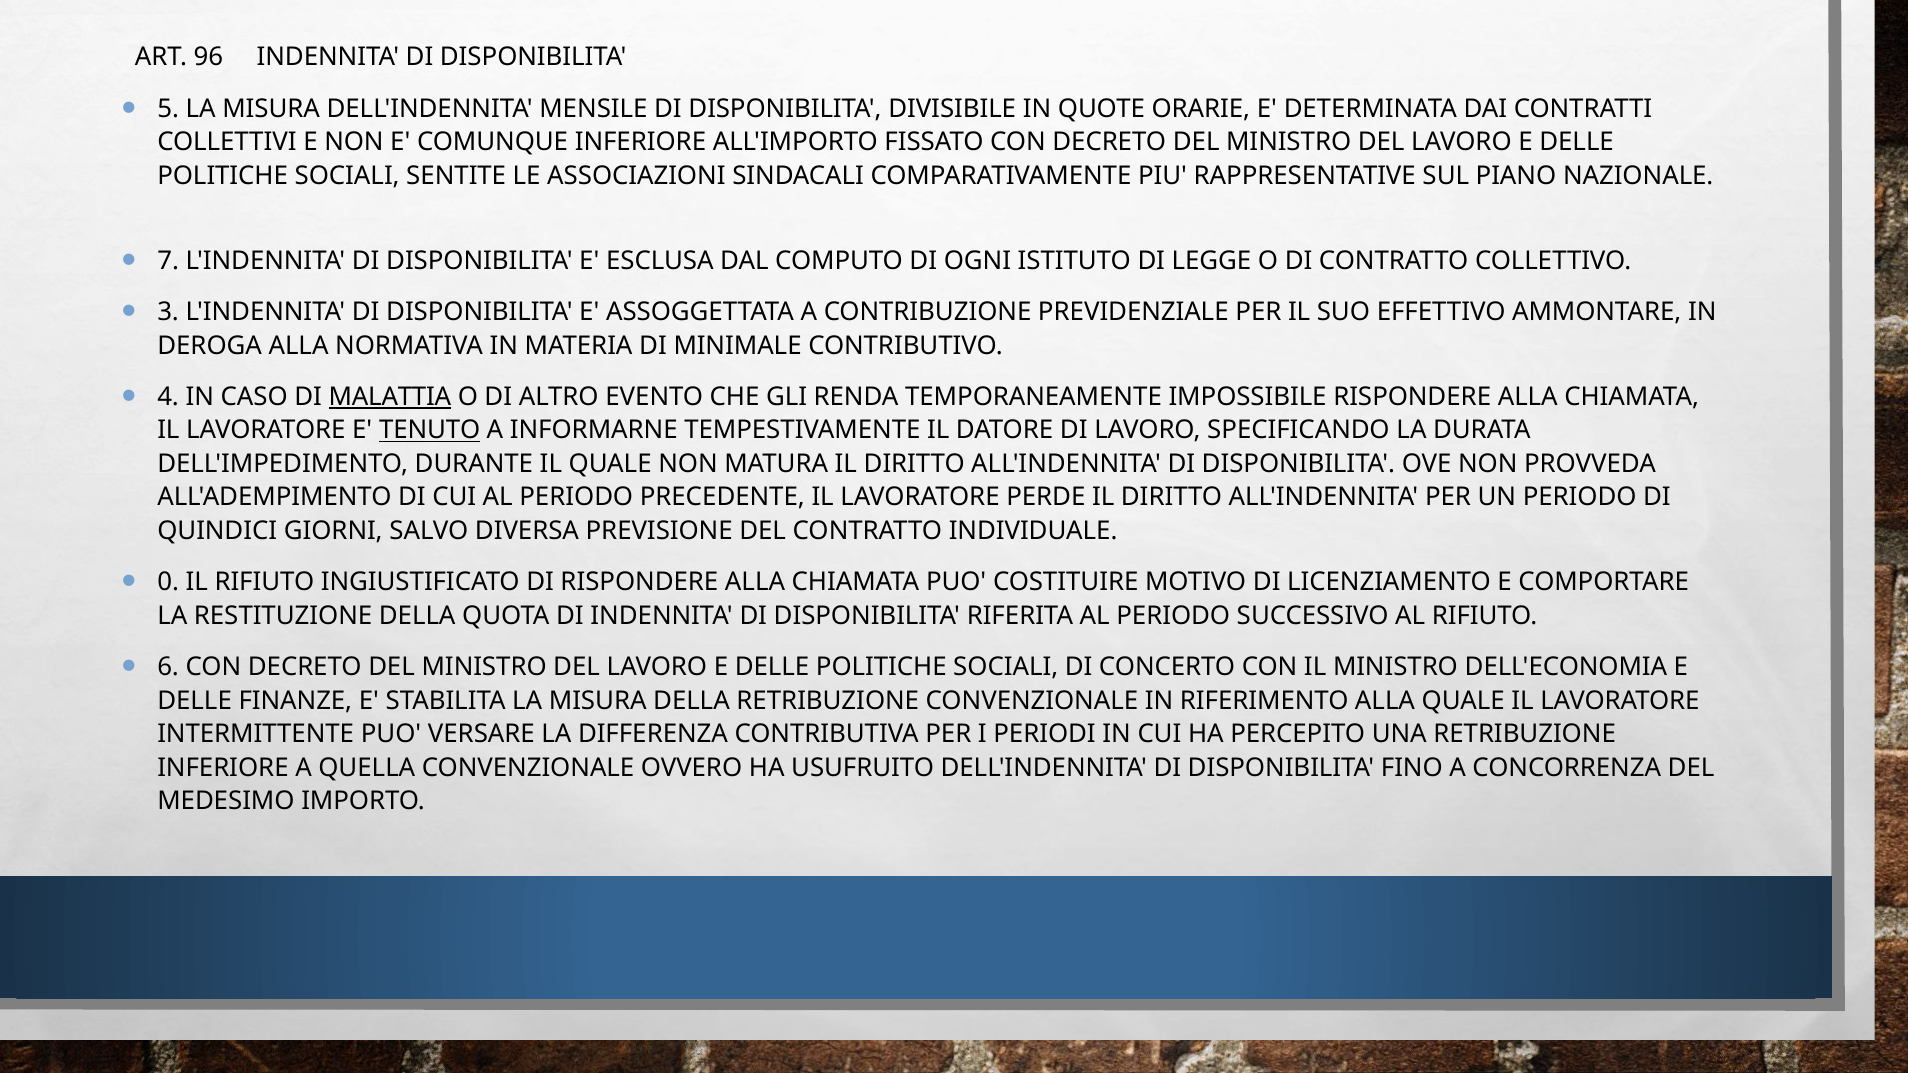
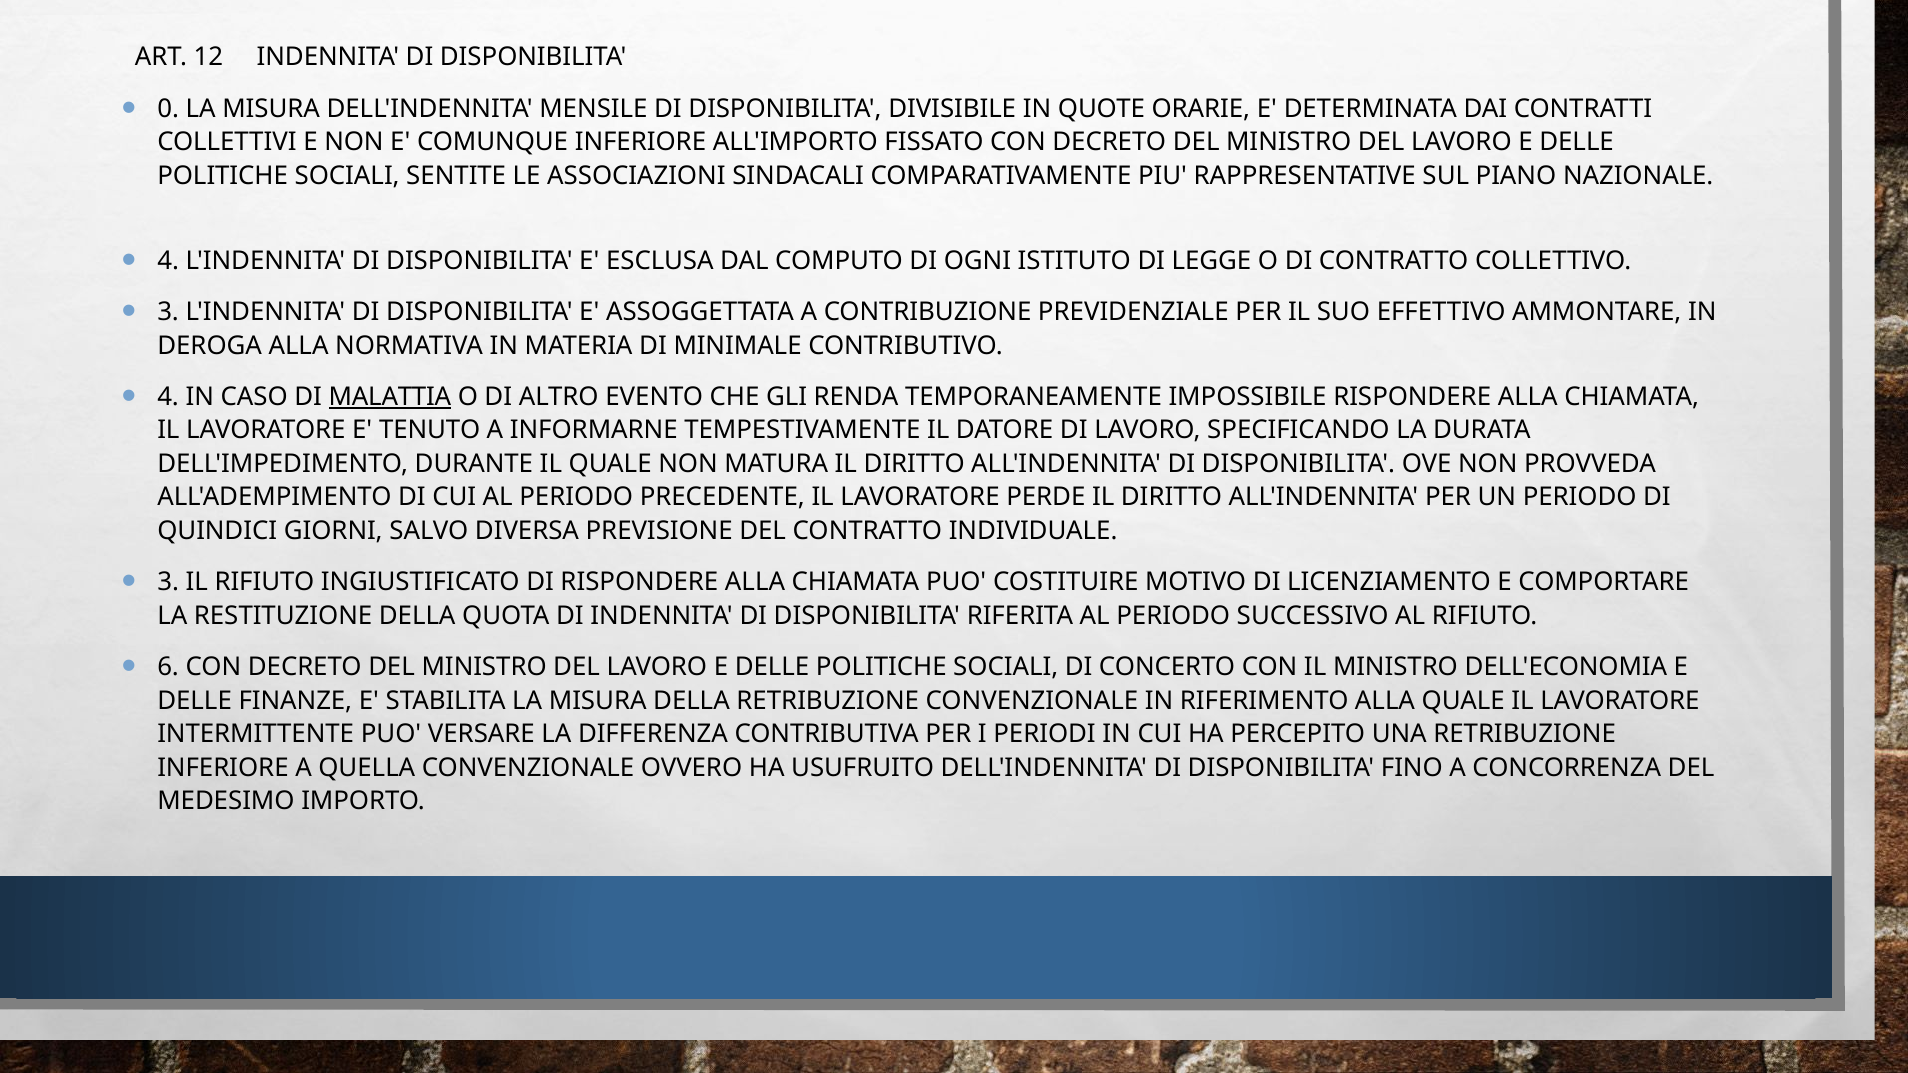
96: 96 -> 12
5: 5 -> 0
7 at (168, 261): 7 -> 4
TENUTO underline: present -> none
0 at (168, 582): 0 -> 3
